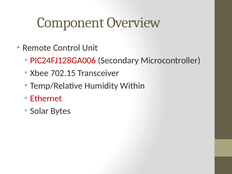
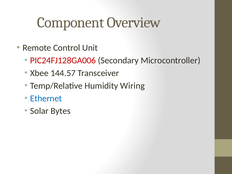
702.15: 702.15 -> 144.57
Within: Within -> Wiring
Ethernet colour: red -> blue
